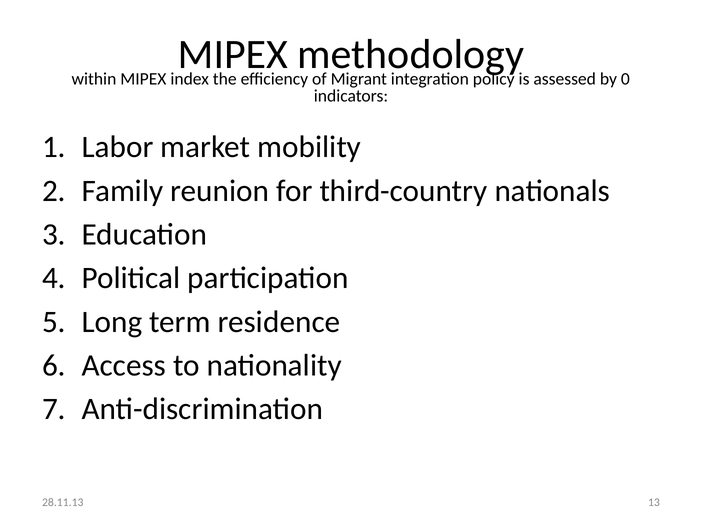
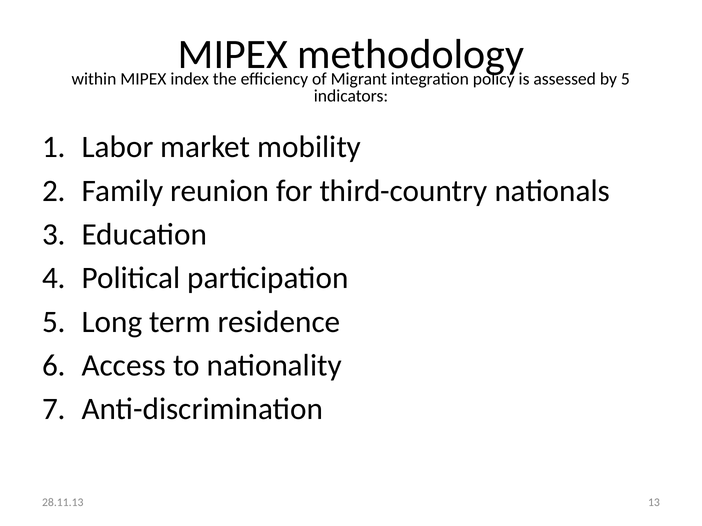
by 0: 0 -> 5
